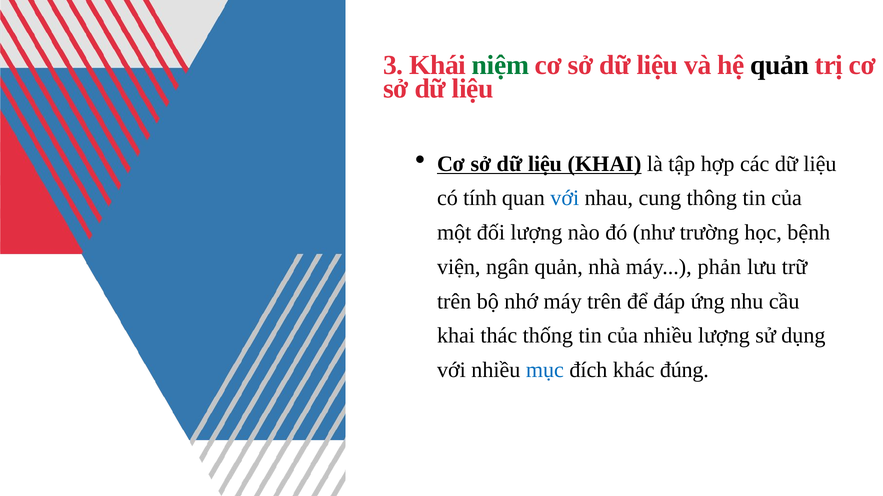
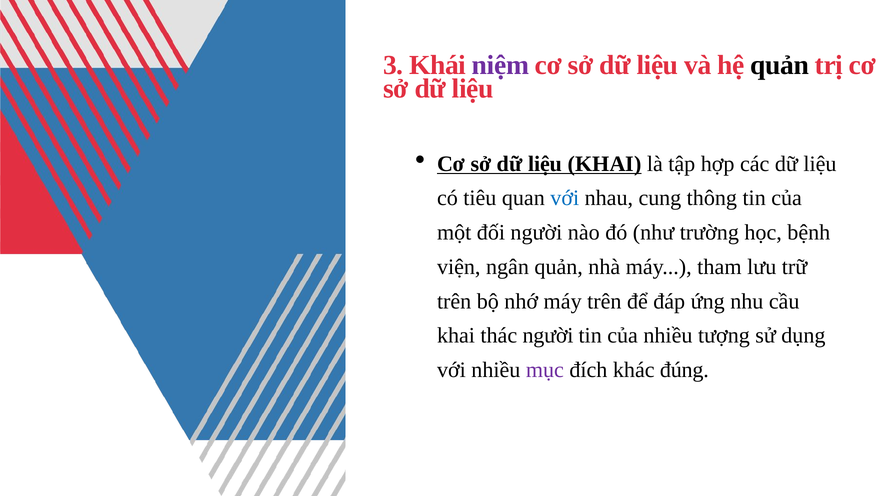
niệm colour: green -> purple
tính: tính -> tiêu
đối lượng: lượng -> người
phản: phản -> tham
thác thống: thống -> người
nhiều lượng: lượng -> tượng
mục colour: blue -> purple
